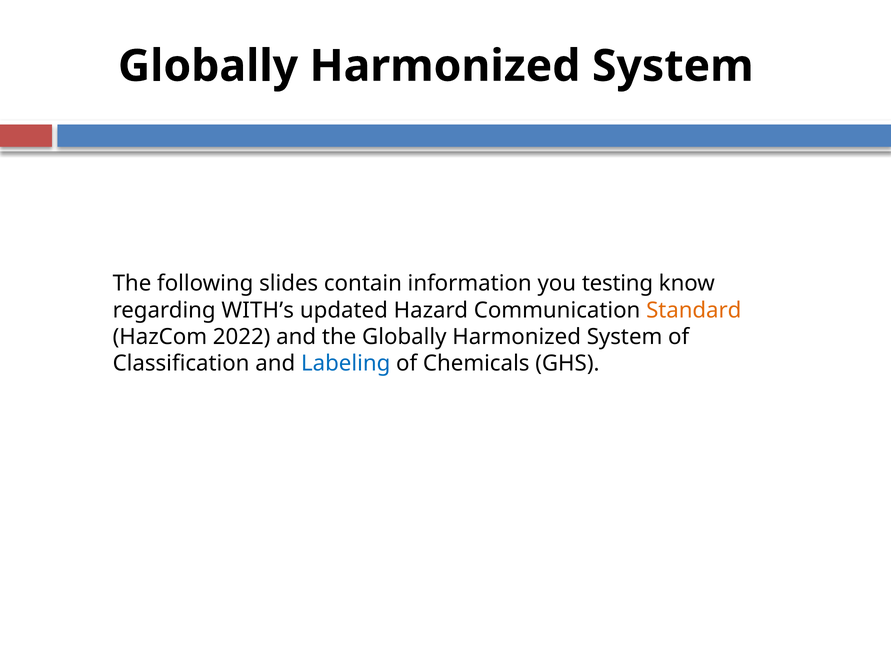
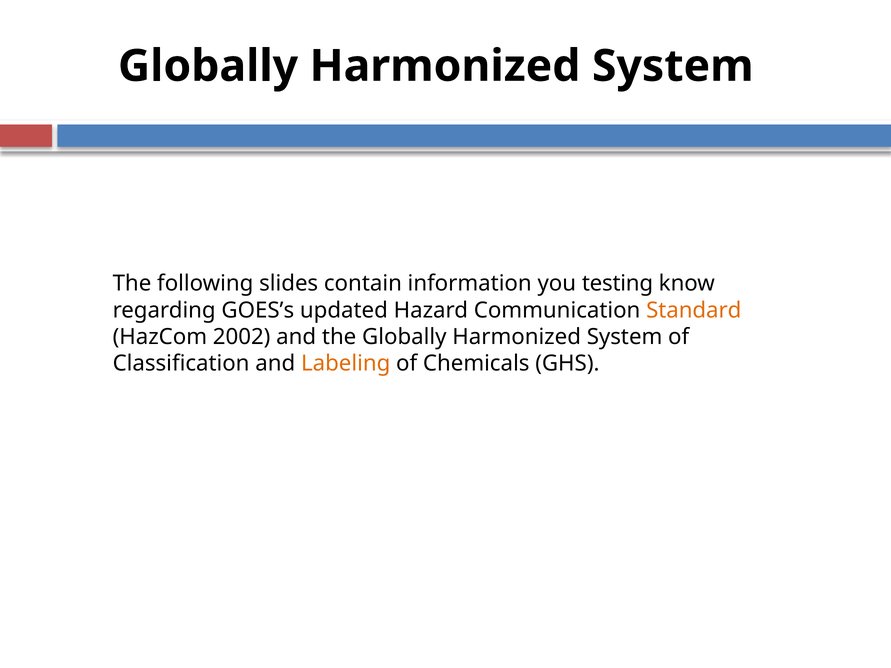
WITH’s: WITH’s -> GOES’s
2022: 2022 -> 2002
Labeling colour: blue -> orange
